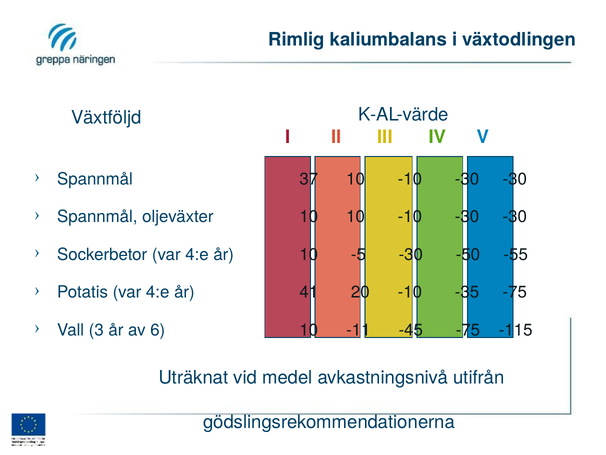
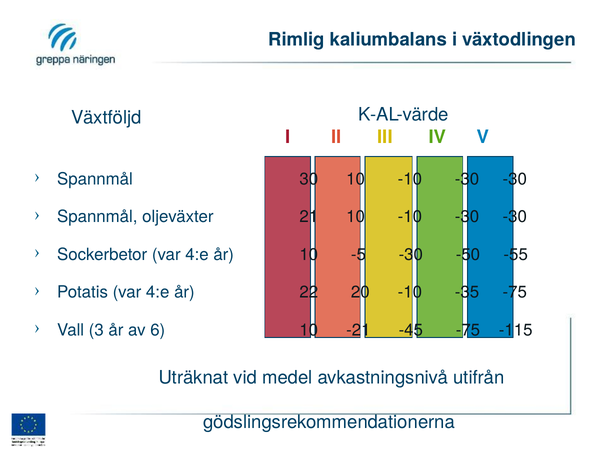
37: 37 -> 30
oljeväxter 10: 10 -> 21
41: 41 -> 22
-11: -11 -> -21
